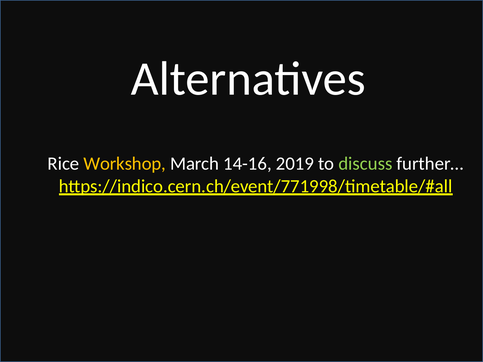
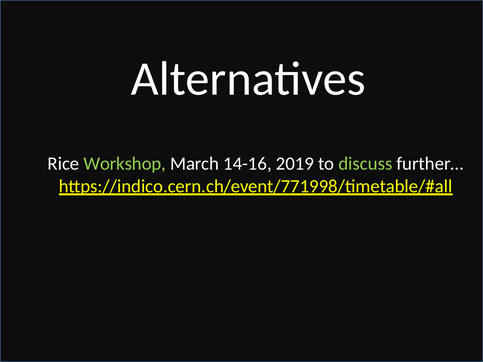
Workshop colour: yellow -> light green
